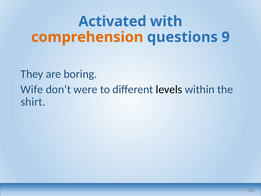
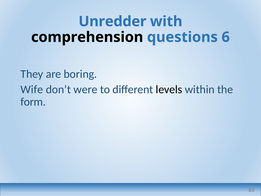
Activated: Activated -> Unredder
comprehension colour: orange -> black
9: 9 -> 6
shirt: shirt -> form
